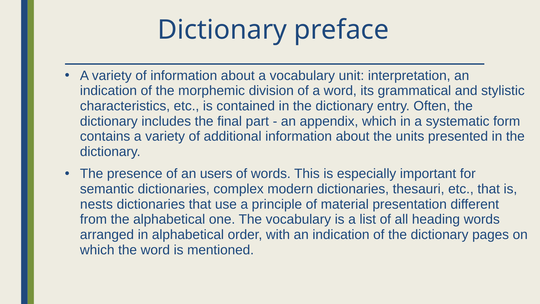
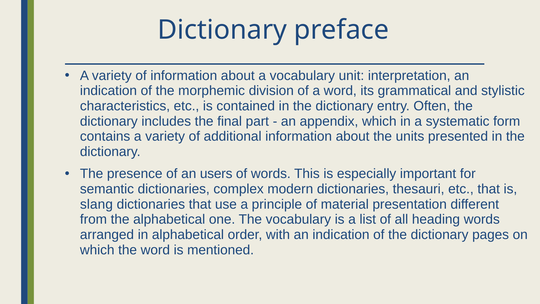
nests: nests -> slang
